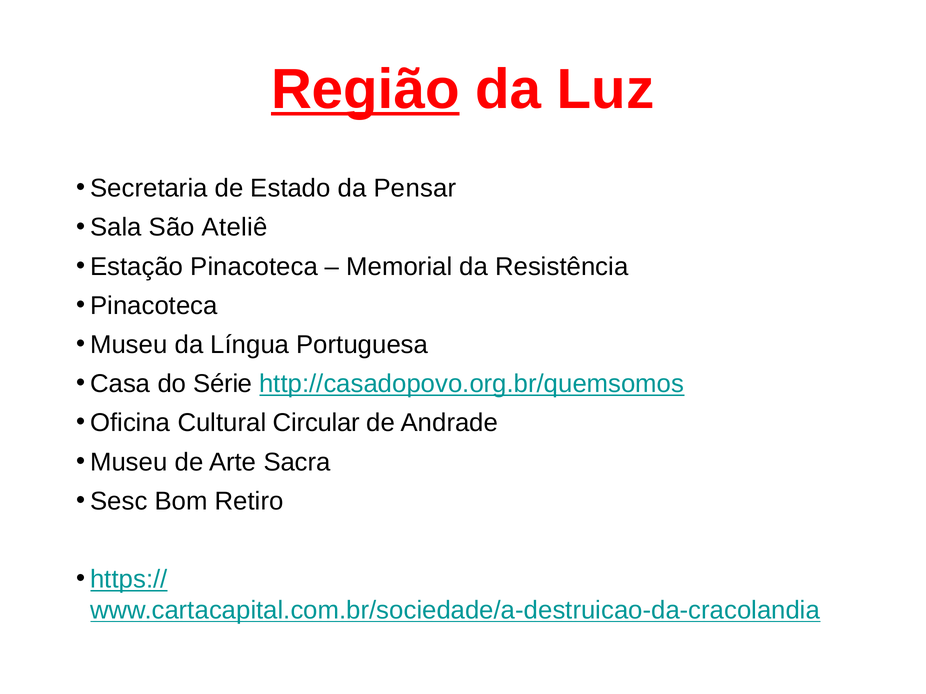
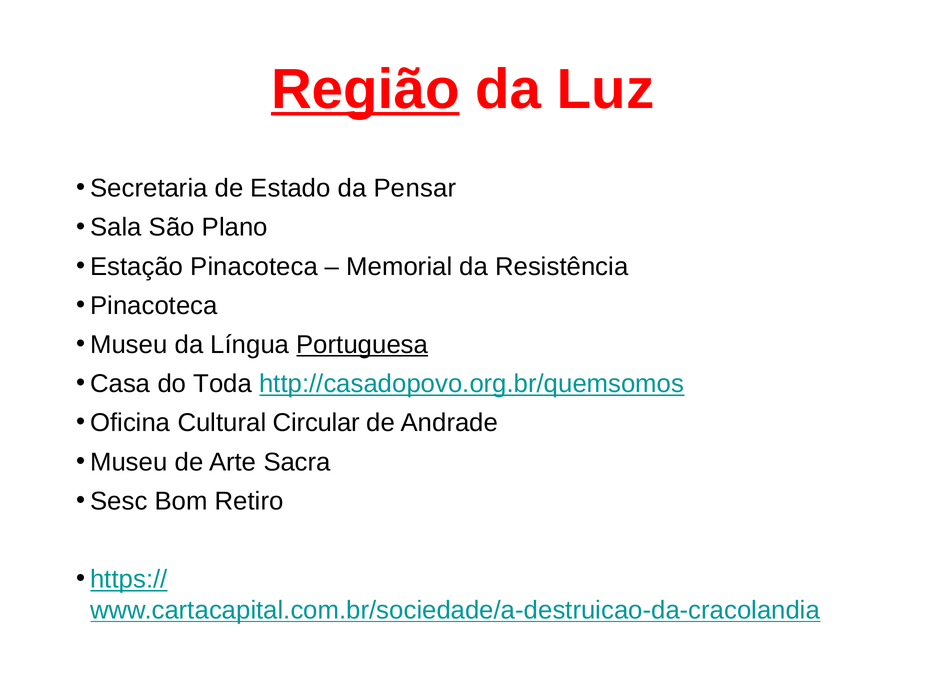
Ateliê: Ateliê -> Plano
Portuguesa underline: none -> present
Série: Série -> Toda
